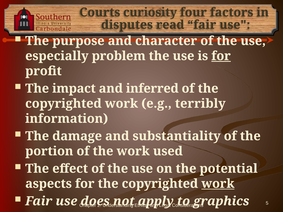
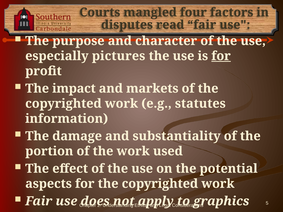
curiosity: curiosity -> mangled
problem: problem -> pictures
inferred: inferred -> markets
terribly: terribly -> statutes
work at (218, 184) underline: present -> none
